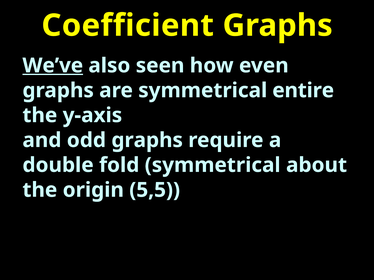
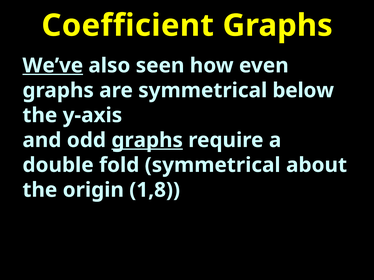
entire: entire -> below
graphs at (147, 140) underline: none -> present
5,5: 5,5 -> 1,8
